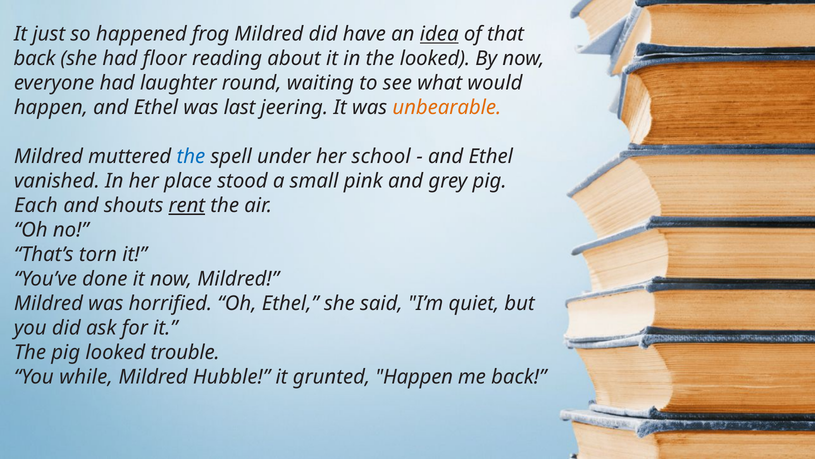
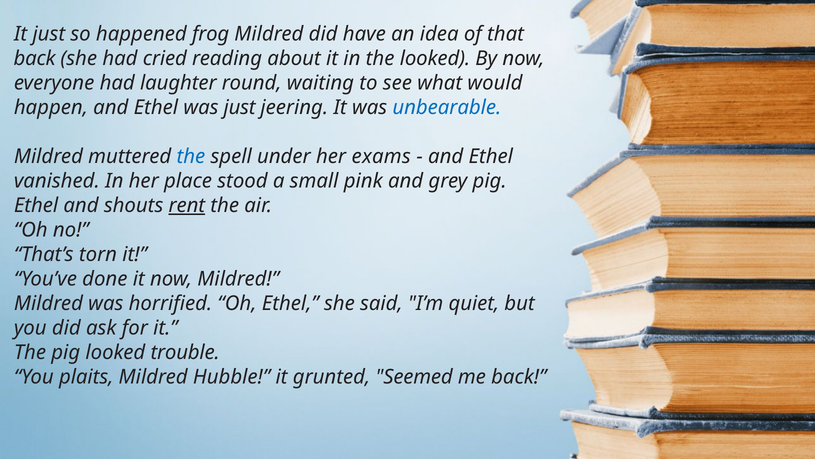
idea underline: present -> none
floor: floor -> cried
was last: last -> just
unbearable colour: orange -> blue
school: school -> exams
Each at (36, 205): Each -> Ethel
while: while -> plaits
grunted Happen: Happen -> Seemed
